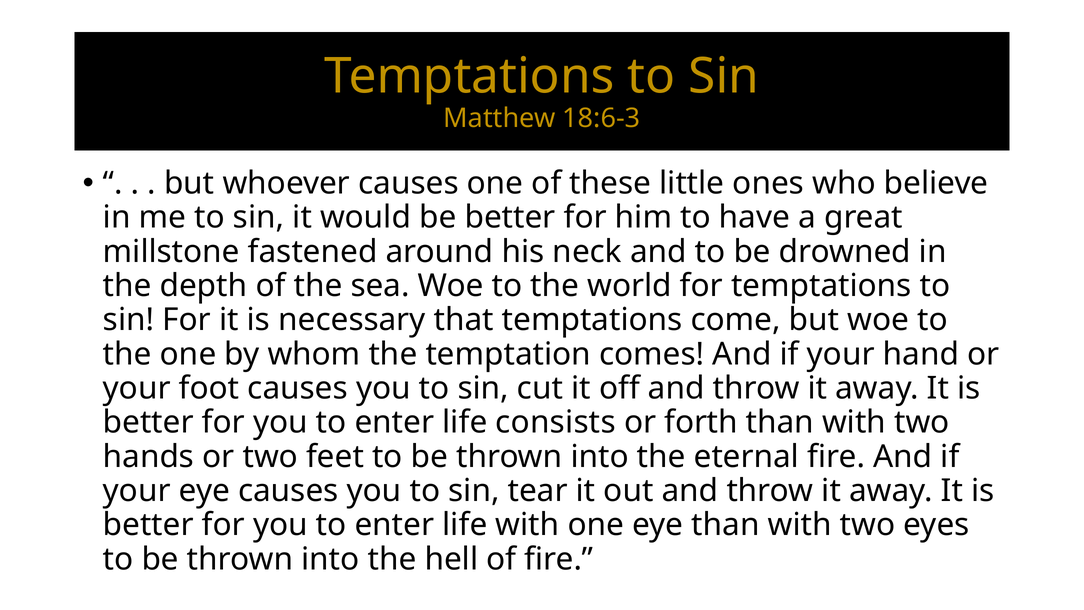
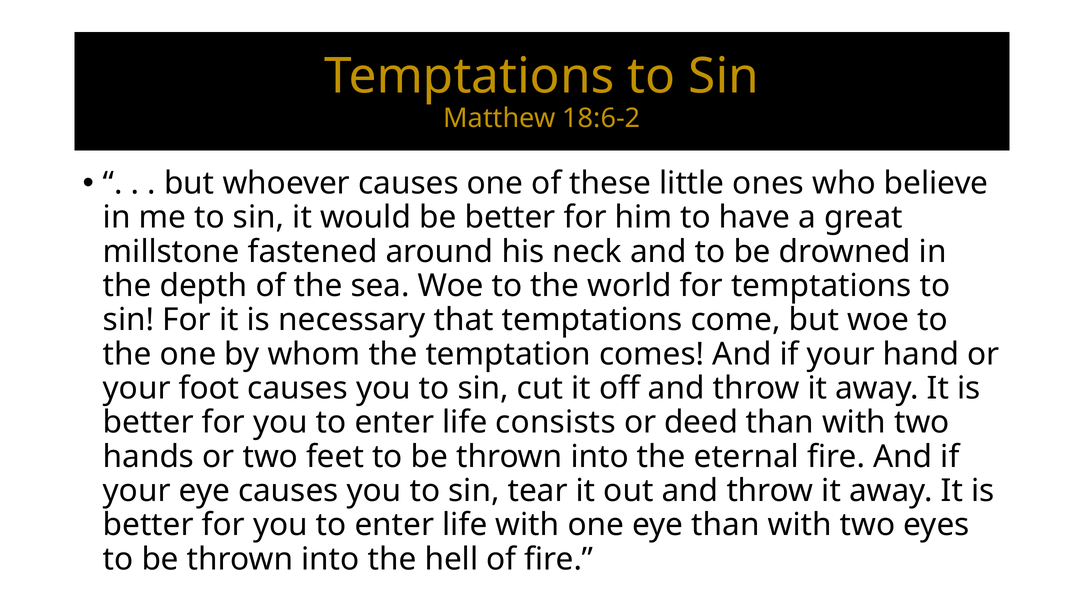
18:6-3: 18:6-3 -> 18:6-2
forth: forth -> deed
